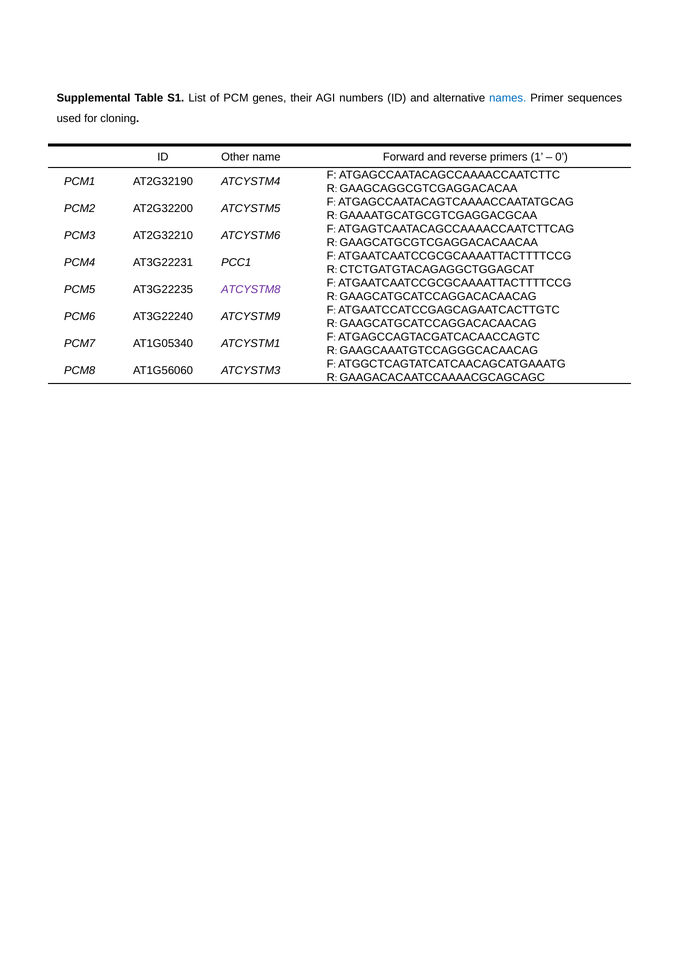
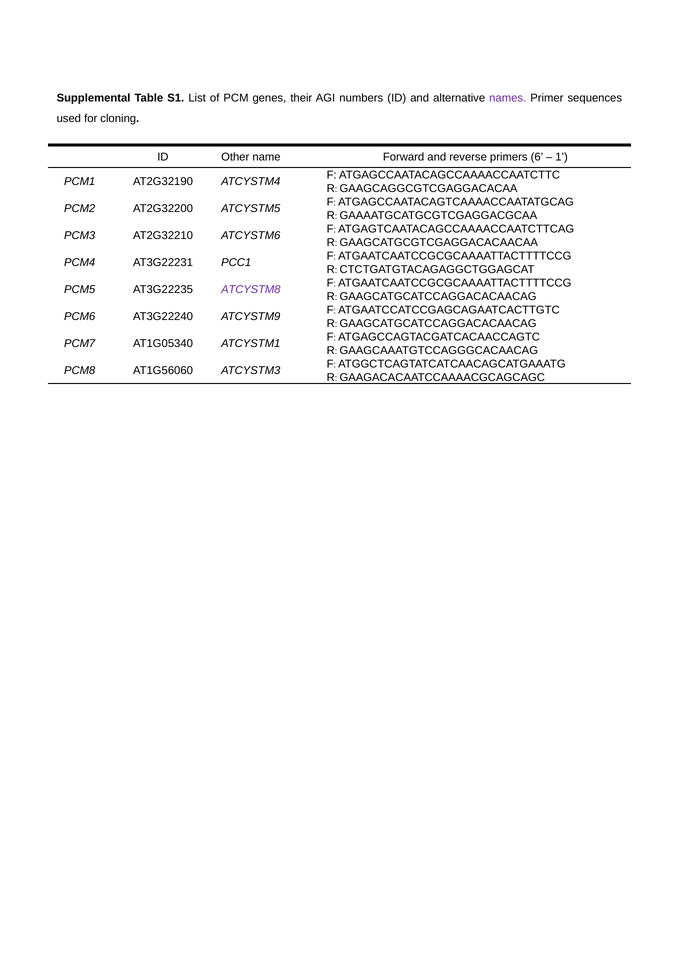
names colour: blue -> purple
1: 1 -> 6
0: 0 -> 1
